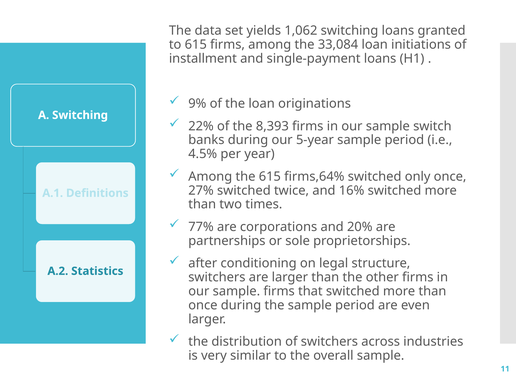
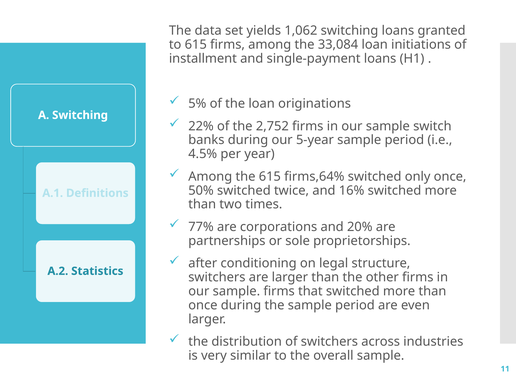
9%: 9% -> 5%
8,393: 8,393 -> 2,752
27%: 27% -> 50%
